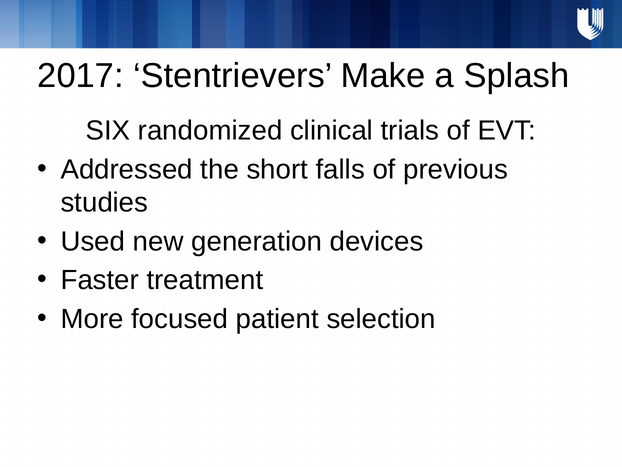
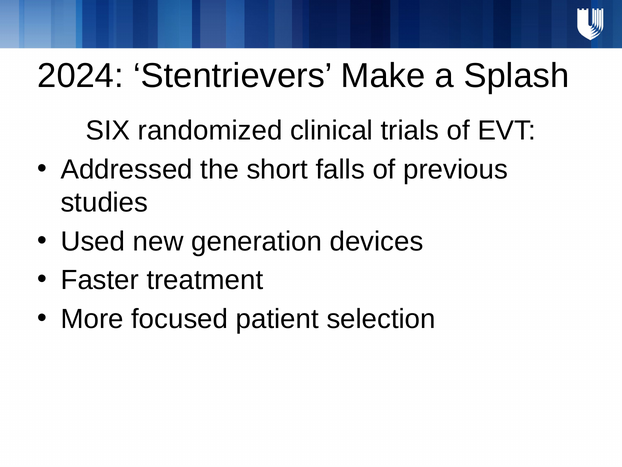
2017: 2017 -> 2024
